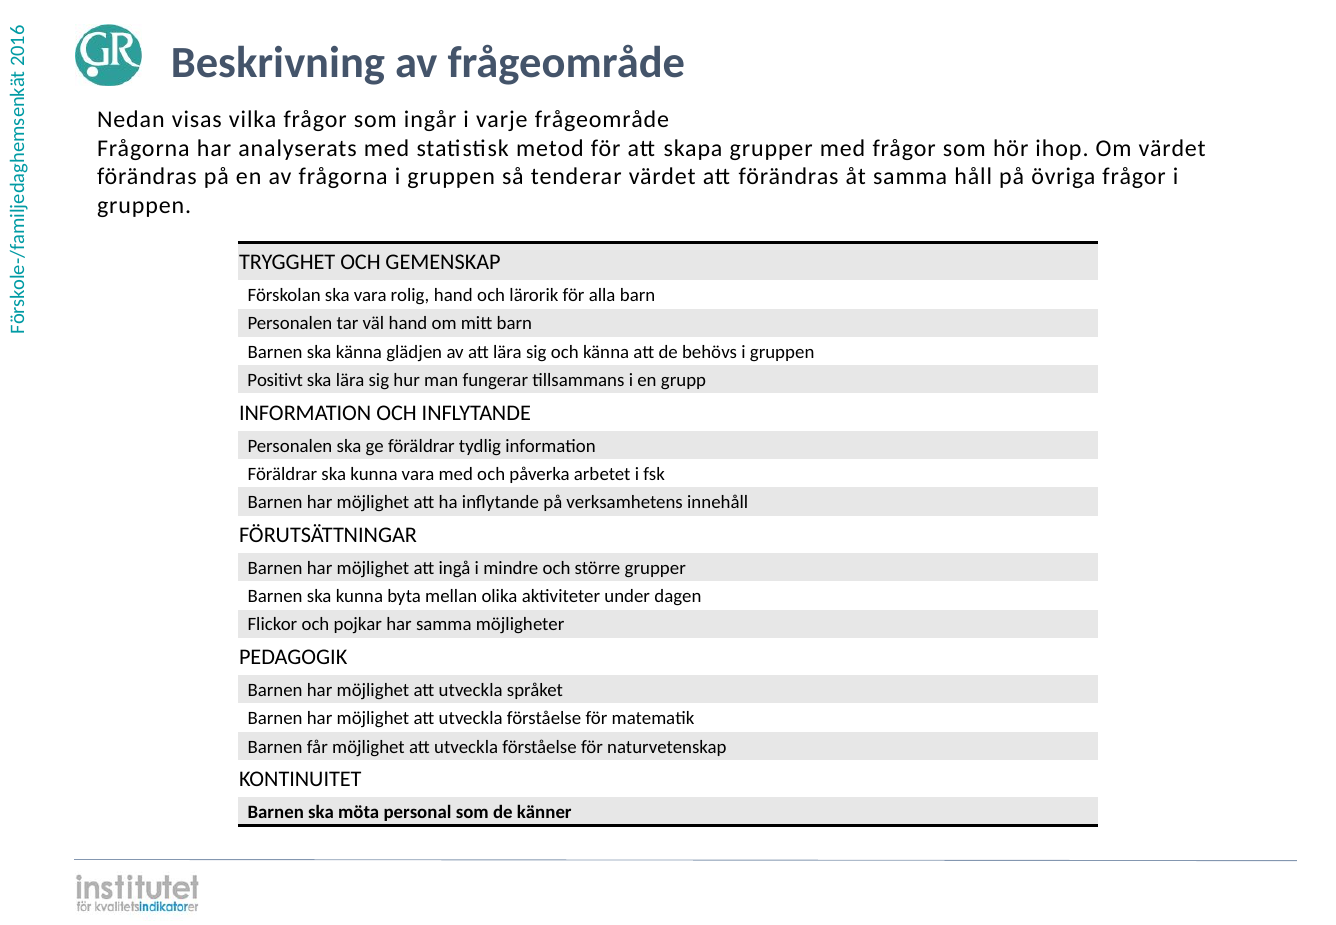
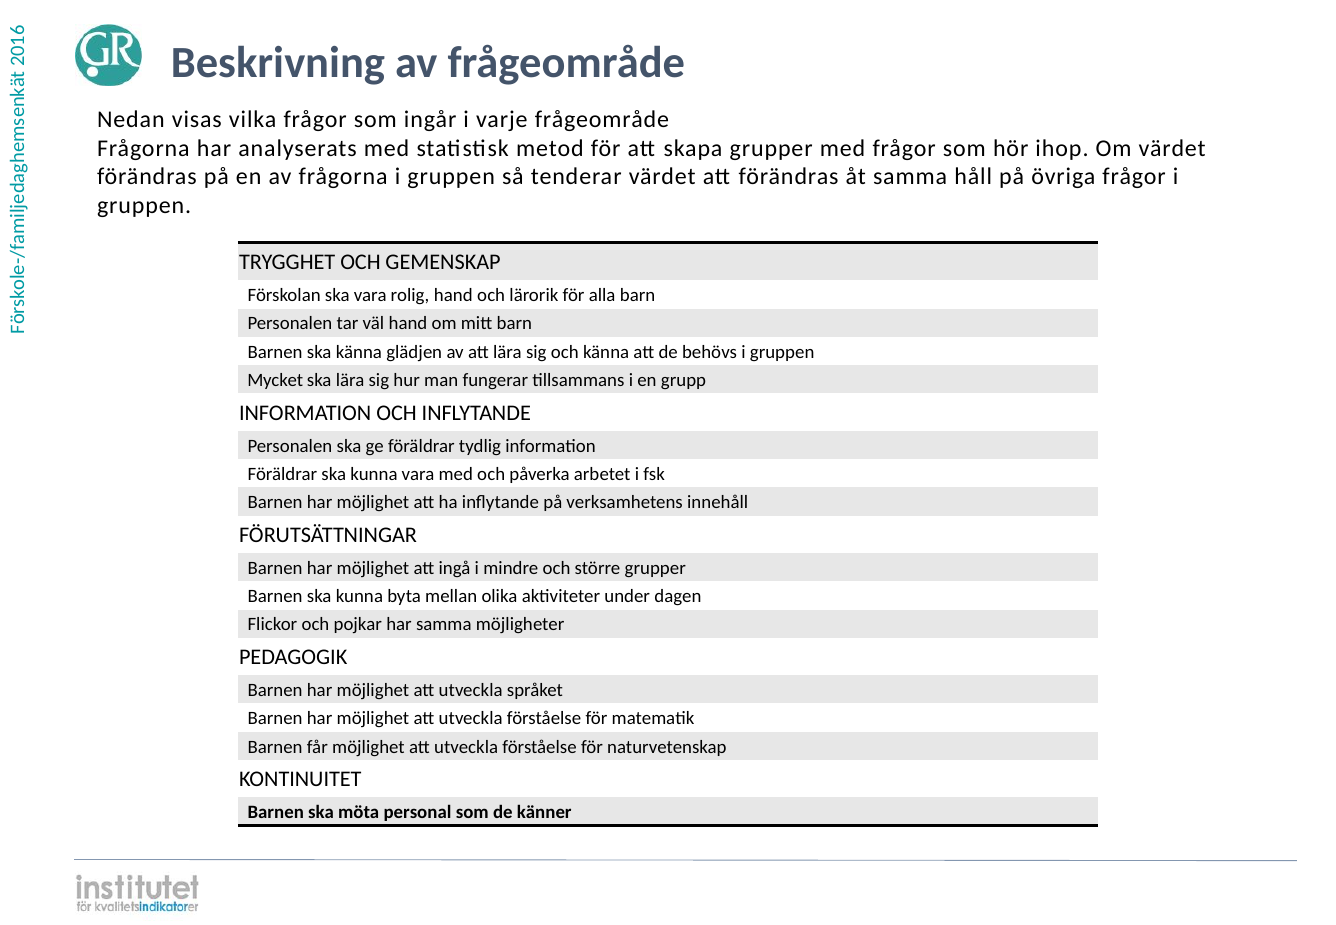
Positivt: Positivt -> Mycket
